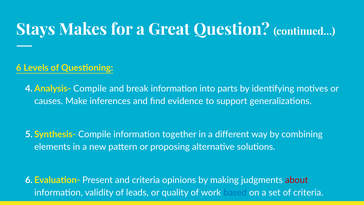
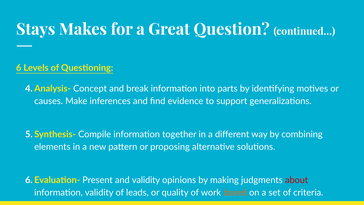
Compile at (90, 88): Compile -> Concept
and criteria: criteria -> validity
based colour: blue -> orange
